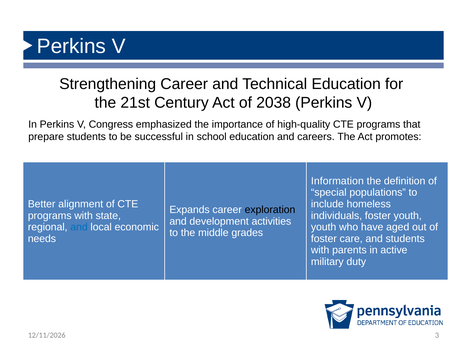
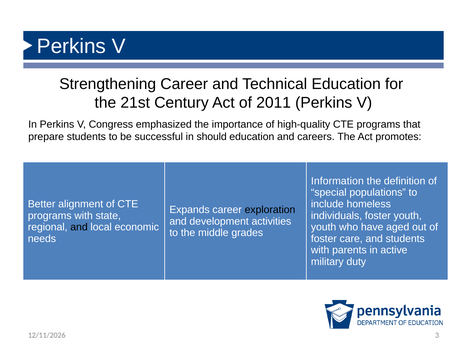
2038: 2038 -> 2011
school: school -> should
and at (79, 227) colour: blue -> black
